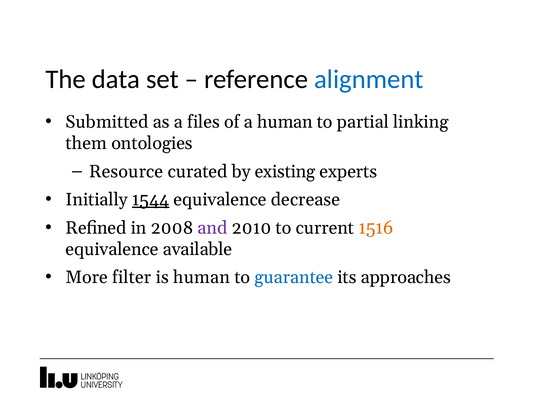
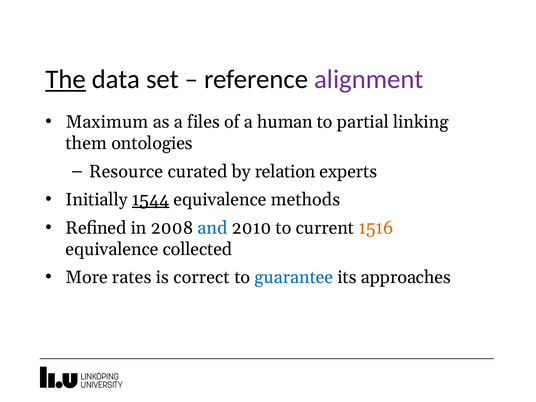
The underline: none -> present
alignment colour: blue -> purple
Submitted: Submitted -> Maximum
existing: existing -> relation
decrease: decrease -> methods
and colour: purple -> blue
available: available -> collected
filter: filter -> rates
is human: human -> correct
